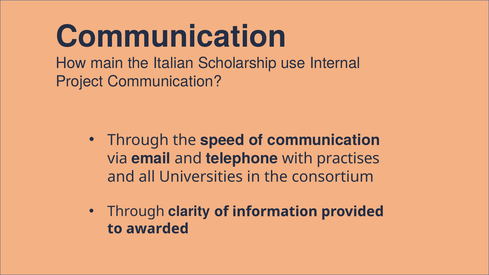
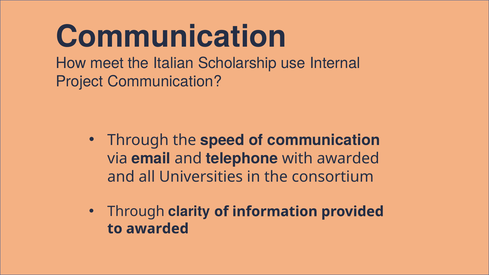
main: main -> meet
with practises: practises -> awarded
